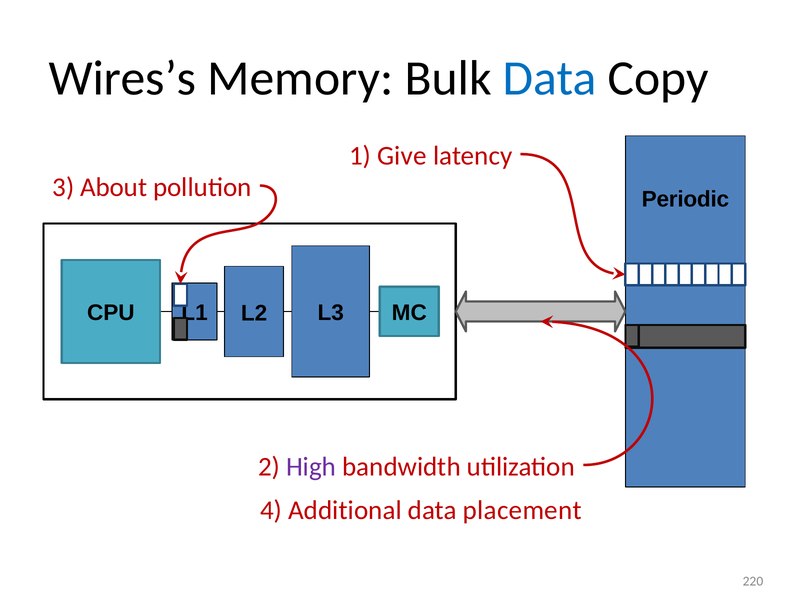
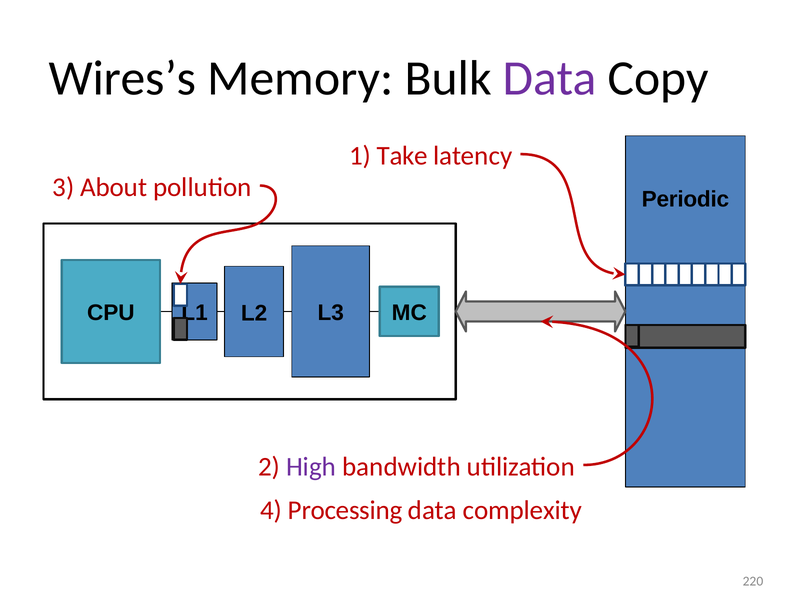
Data at (550, 79) colour: blue -> purple
Give: Give -> Take
Additional: Additional -> Processing
placement: placement -> complexity
